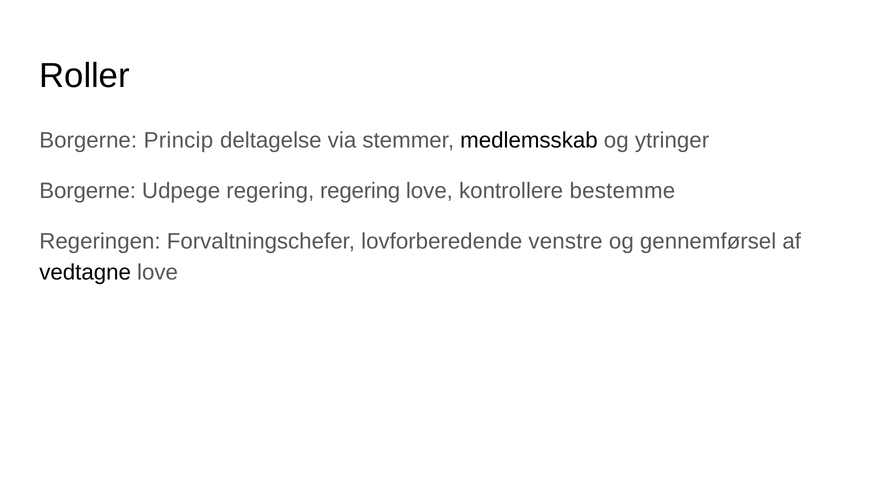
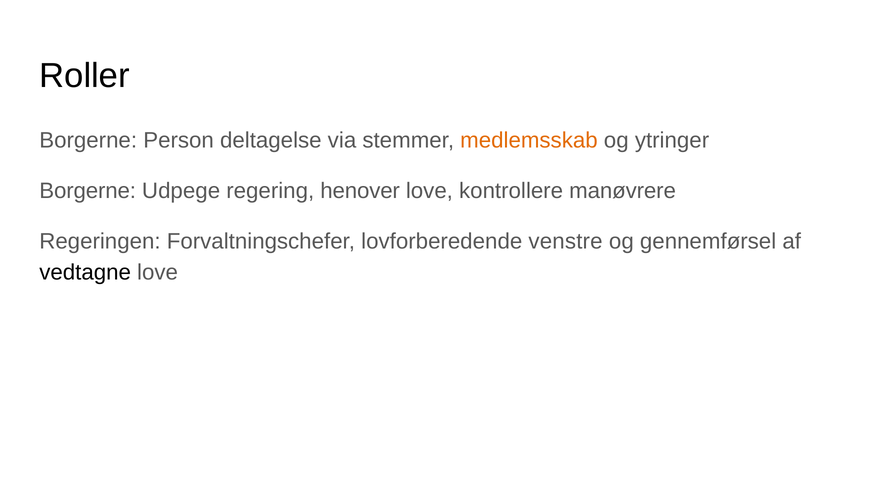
Princip: Princip -> Person
medlemsskab colour: black -> orange
regering regering: regering -> henover
bestemme: bestemme -> manøvrere
